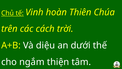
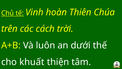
diệu: diệu -> luôn
ngắm: ngắm -> khuất
